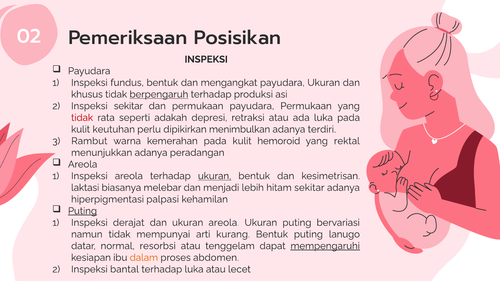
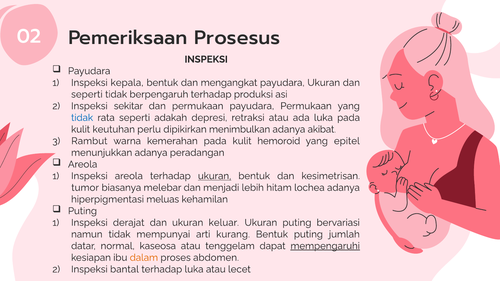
Posisikan: Posisikan -> Prosesus
fundus: fundus -> kepala
khusus at (87, 94): khusus -> seperti
berpengaruh underline: present -> none
tidak at (82, 118) colour: red -> blue
terdiri: terdiri -> akibat
rektal: rektal -> epitel
laktasi: laktasi -> tumor
hitam sekitar: sekitar -> lochea
palpasi: palpasi -> meluas
Puting at (82, 211) underline: present -> none
ukuran areola: areola -> keluar
lanugo: lanugo -> jumlah
resorbsi: resorbsi -> kaseosa
